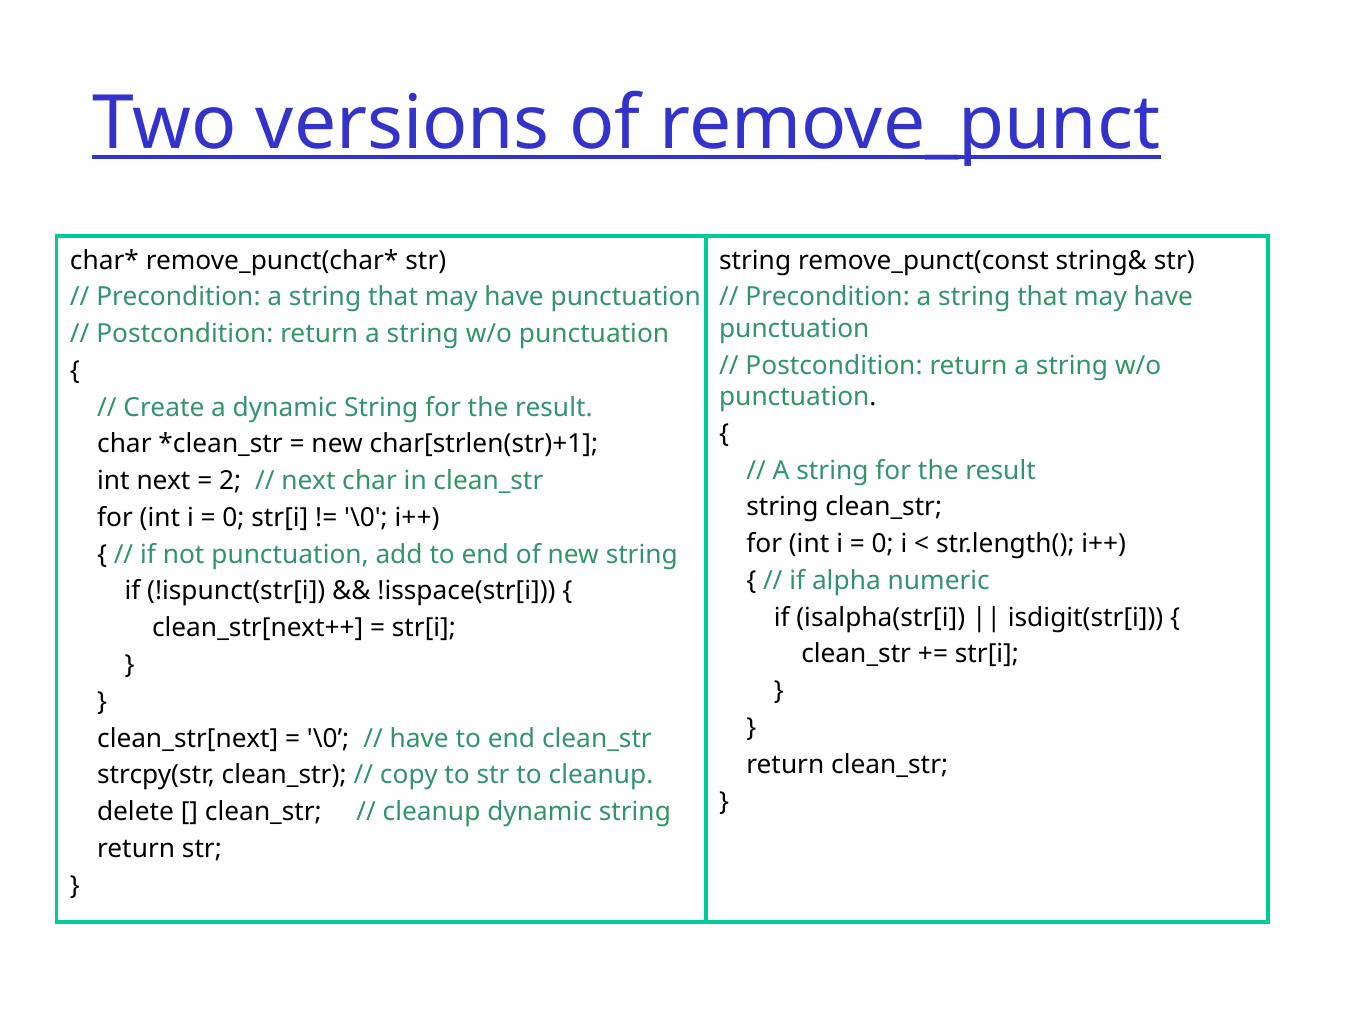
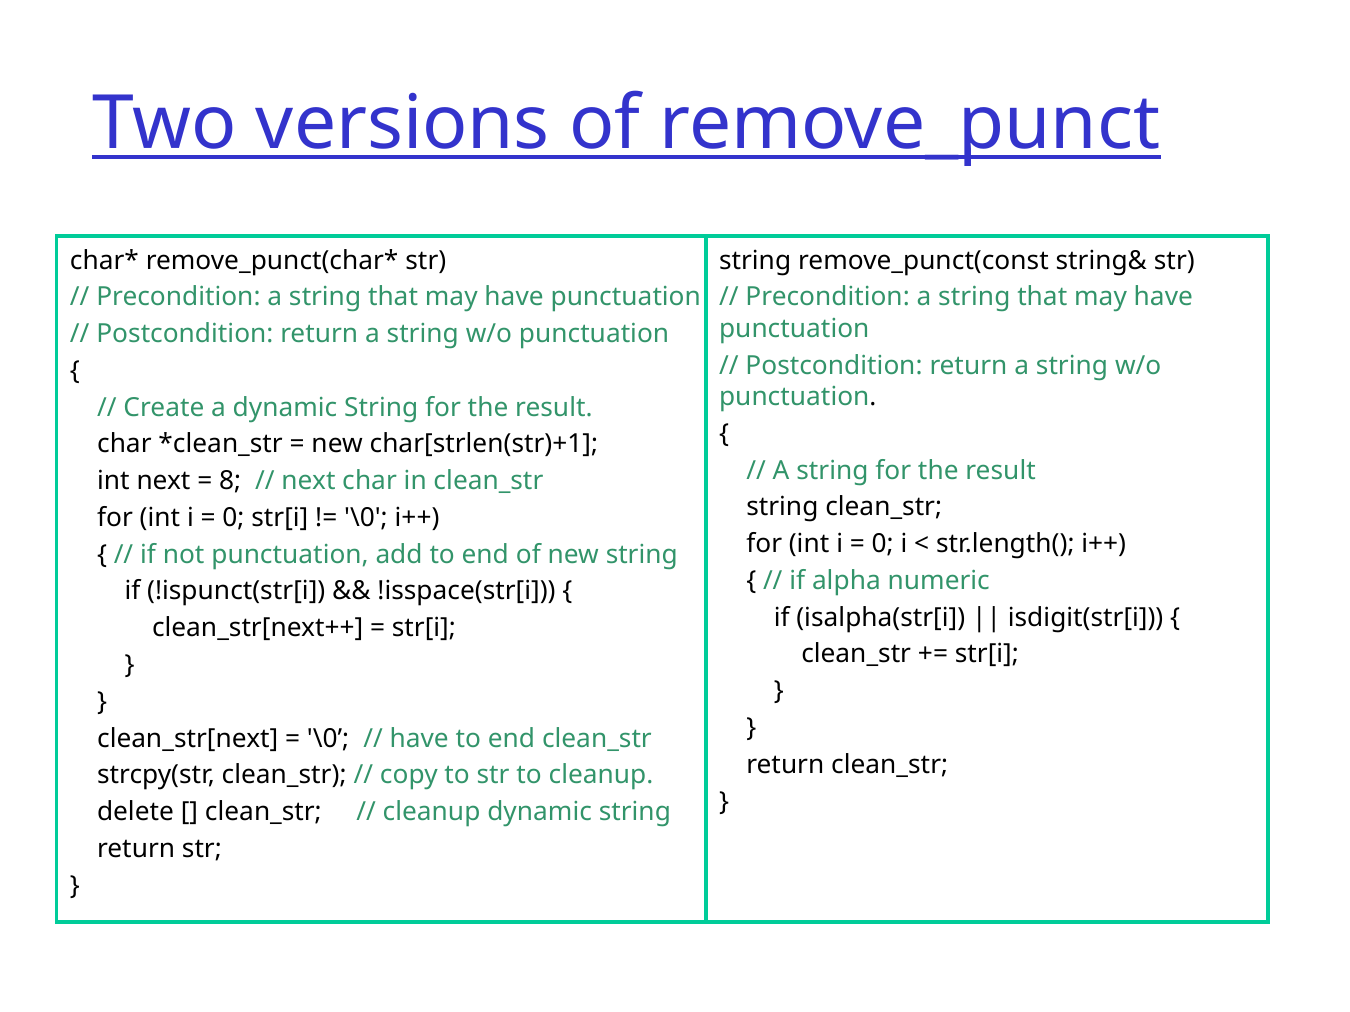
2: 2 -> 8
